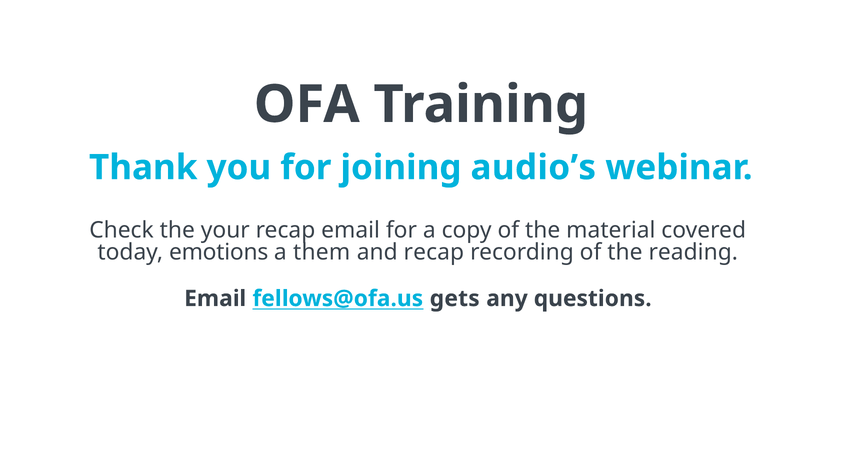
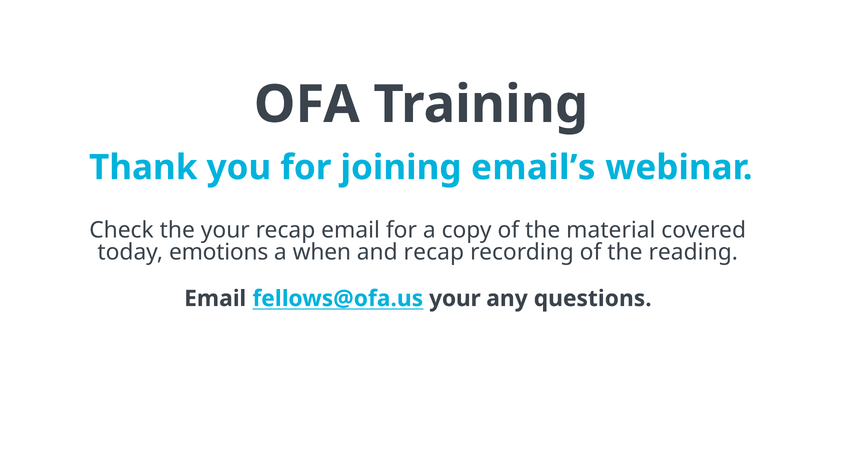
audio’s: audio’s -> email’s
them: them -> when
fellows@ofa.us gets: gets -> your
